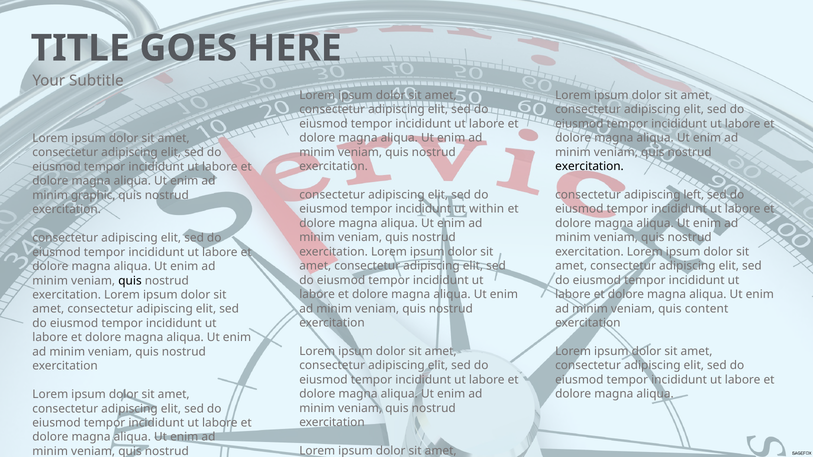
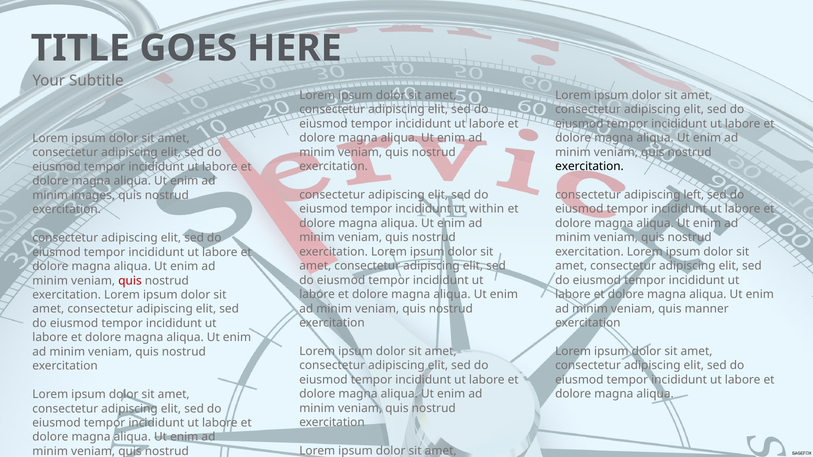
graphic: graphic -> images
quis at (130, 281) colour: black -> red
content: content -> manner
